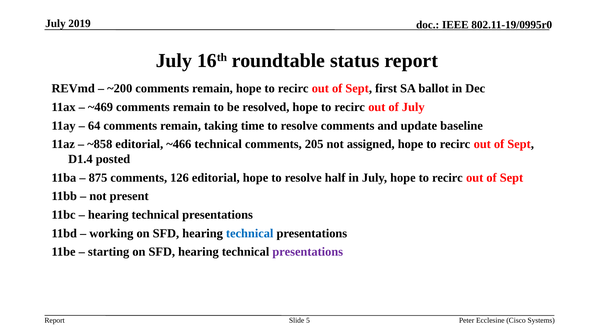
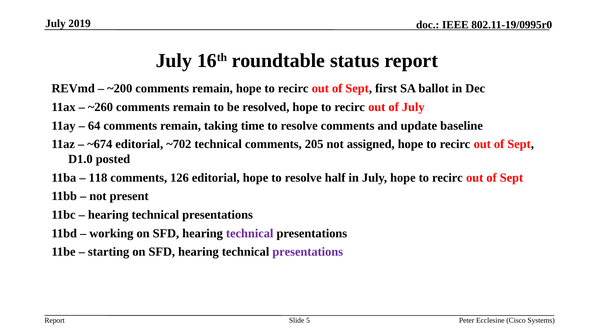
~469: ~469 -> ~260
~858: ~858 -> ~674
~466: ~466 -> ~702
D1.4: D1.4 -> D1.0
875: 875 -> 118
technical at (250, 233) colour: blue -> purple
